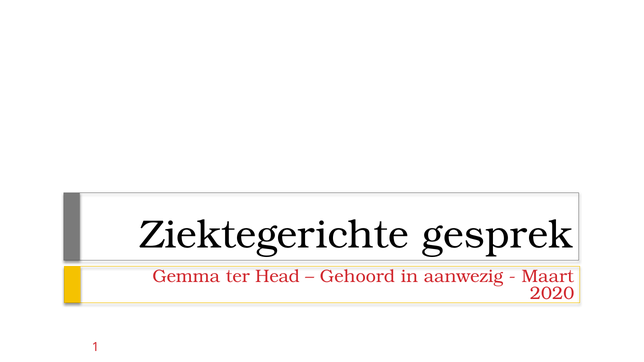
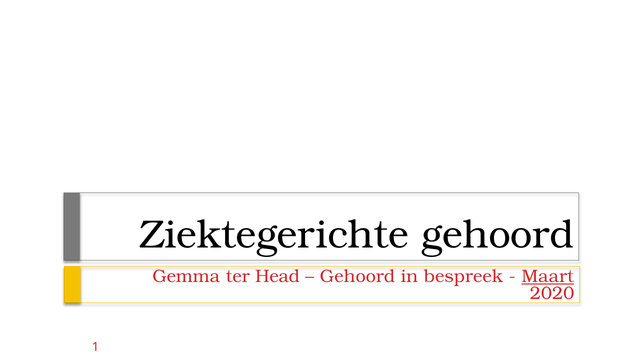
Ziektegerichte gesprek: gesprek -> gehoord
aanwezig: aanwezig -> bespreek
Maart underline: none -> present
